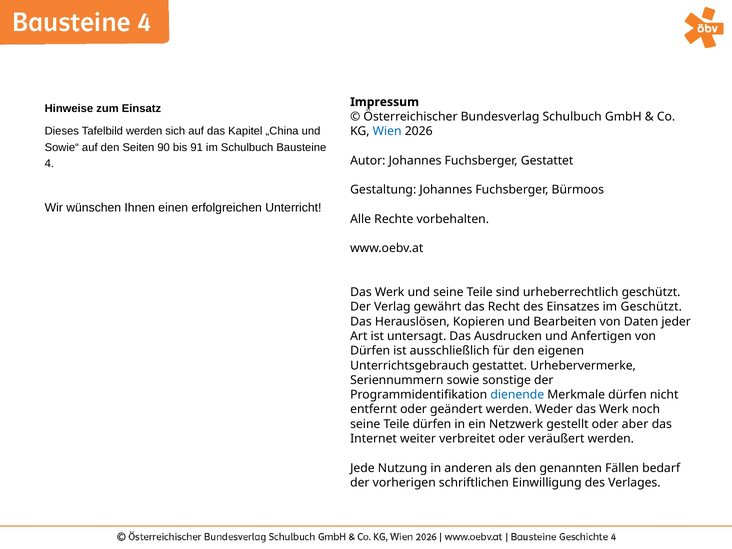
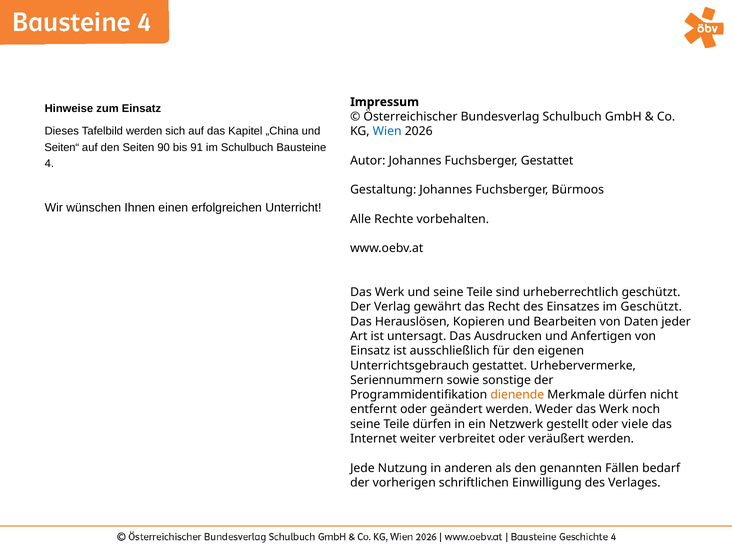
Sowie“: Sowie“ -> Seiten“
Dürfen at (370, 351): Dürfen -> Einsatz
dienende colour: blue -> orange
aber: aber -> viele
